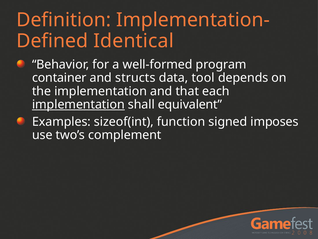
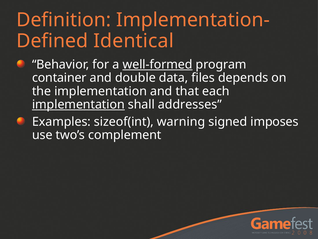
well-formed underline: none -> present
structs: structs -> double
tool: tool -> files
equivalent: equivalent -> addresses
function: function -> warning
